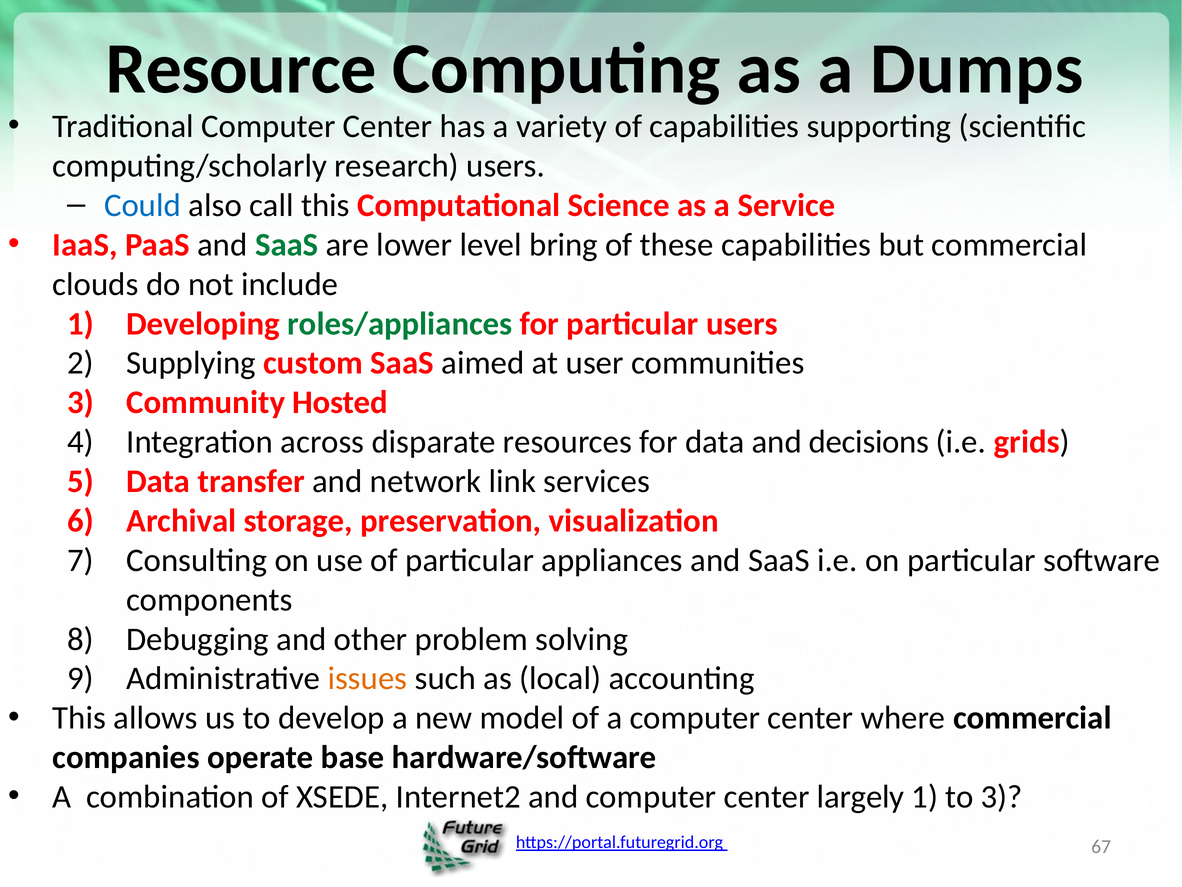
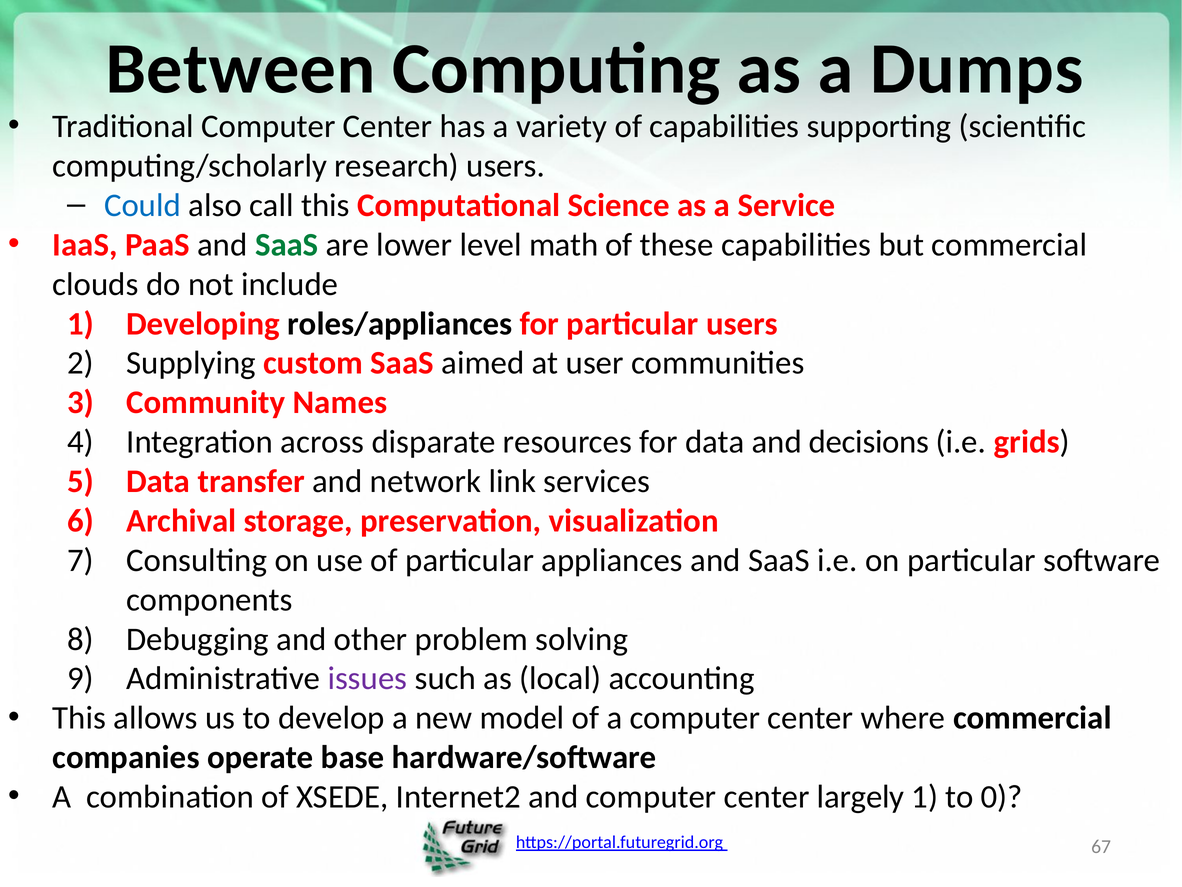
Resource: Resource -> Between
bring: bring -> math
roles/appliances colour: green -> black
Hosted: Hosted -> Names
issues colour: orange -> purple
to 3: 3 -> 0
